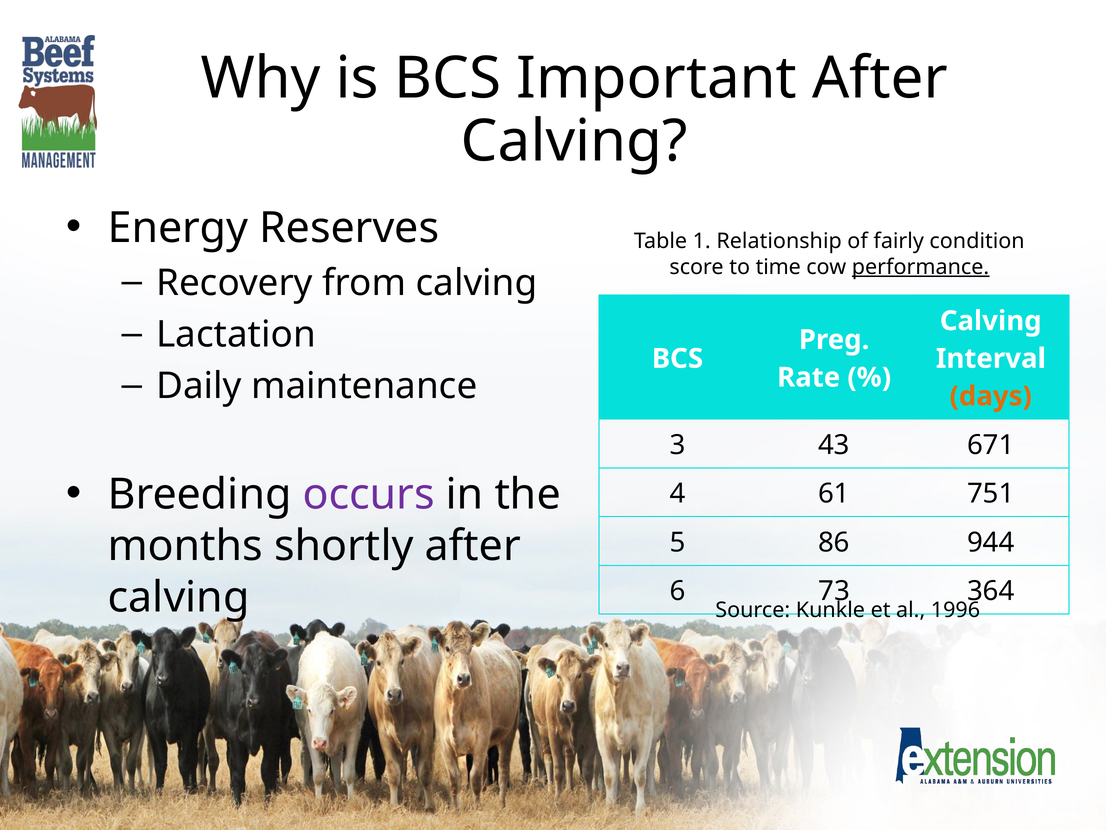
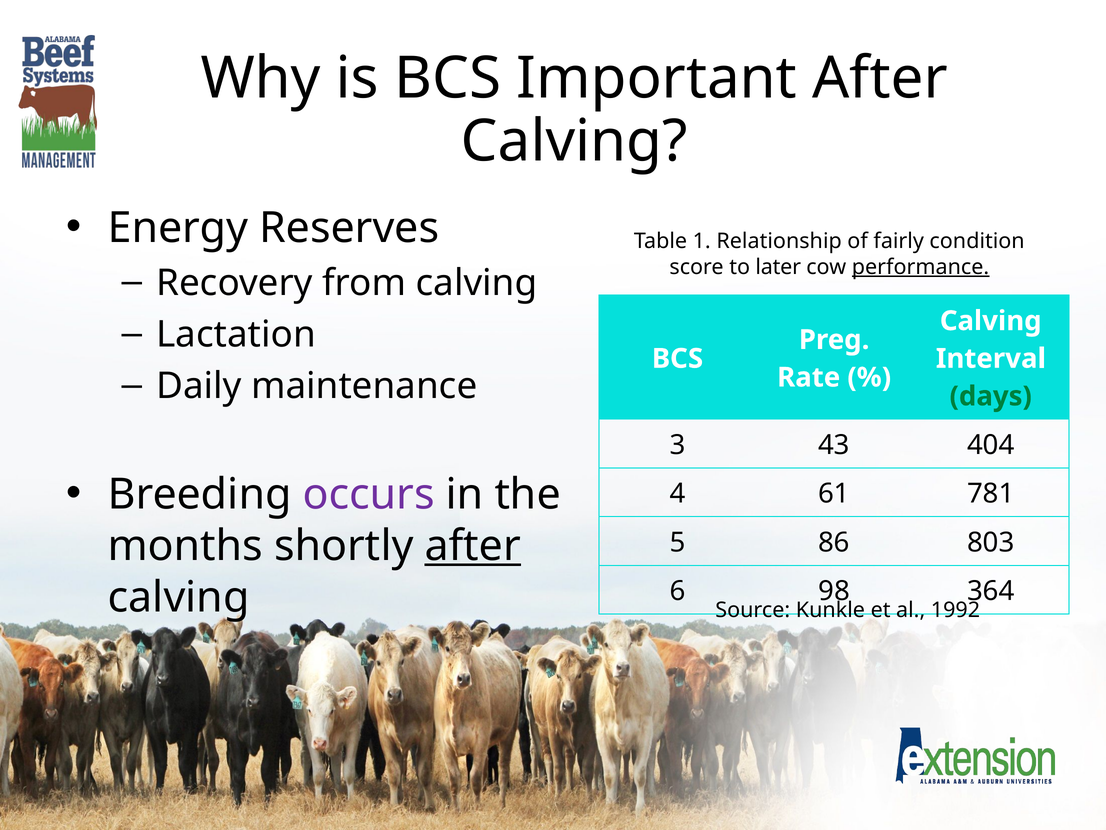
time: time -> later
days colour: orange -> green
671: 671 -> 404
751: 751 -> 781
after at (473, 546) underline: none -> present
944: 944 -> 803
73: 73 -> 98
1996: 1996 -> 1992
